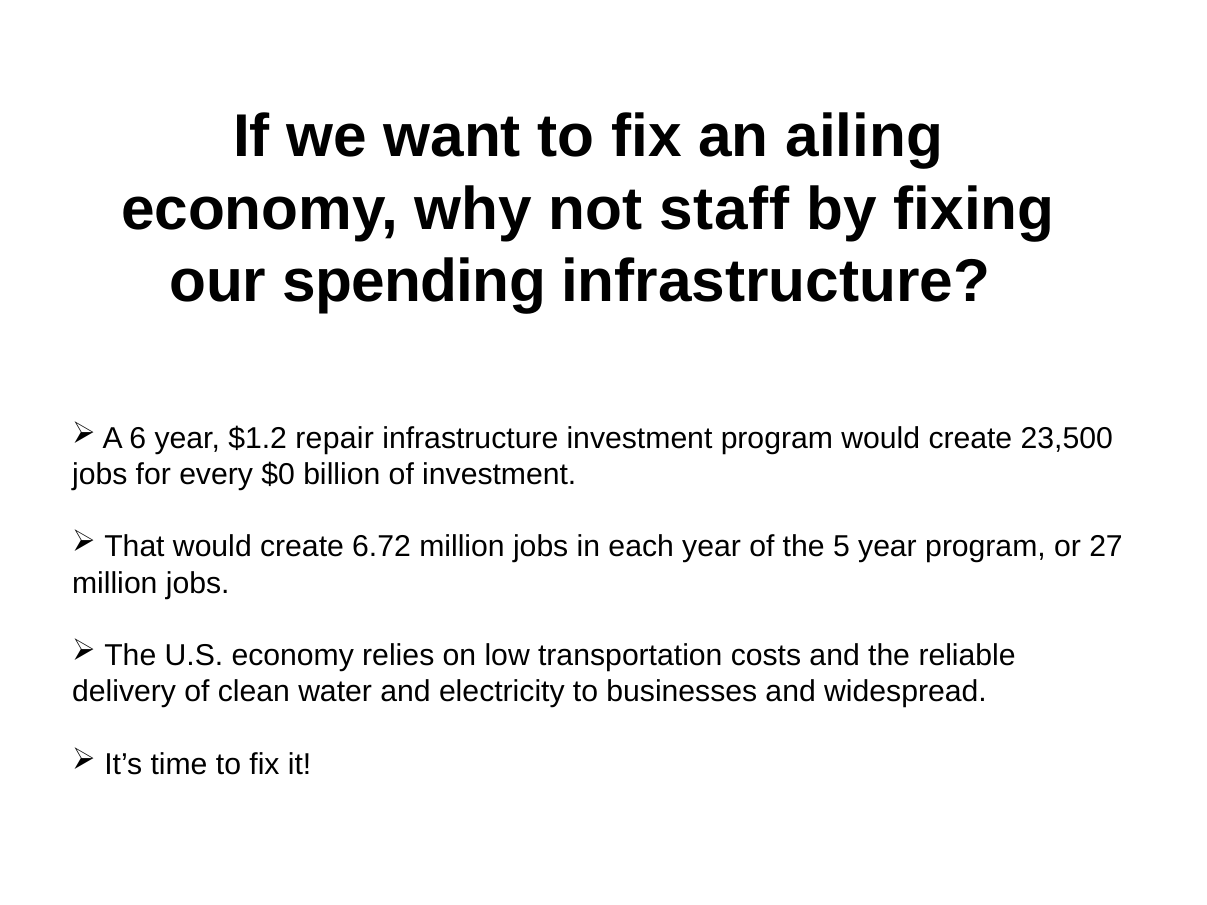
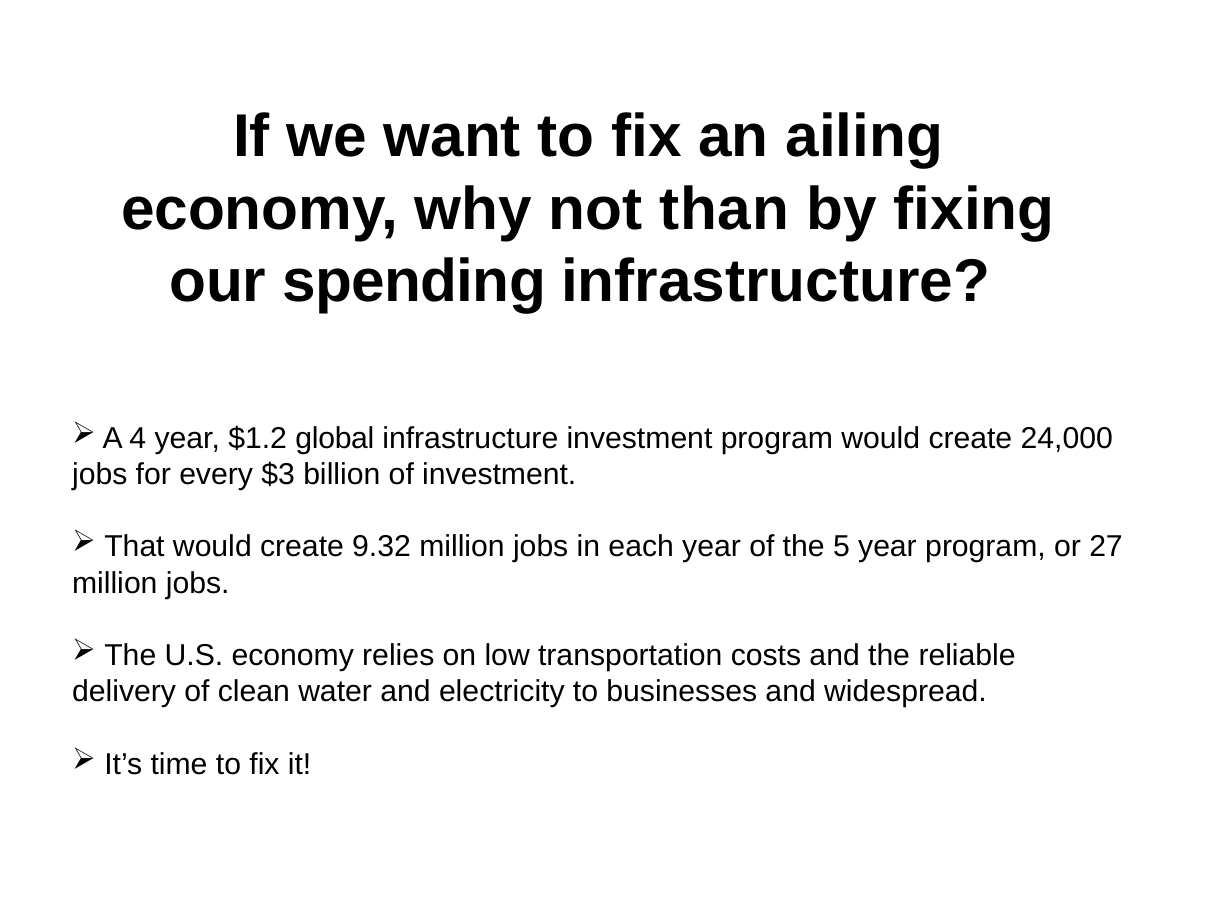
staff: staff -> than
6: 6 -> 4
repair: repair -> global
23,500: 23,500 -> 24,000
$0: $0 -> $3
6.72: 6.72 -> 9.32
